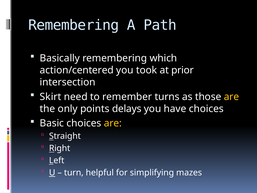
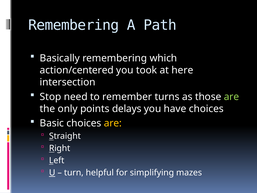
prior: prior -> here
Skirt: Skirt -> Stop
are at (231, 97) colour: yellow -> light green
